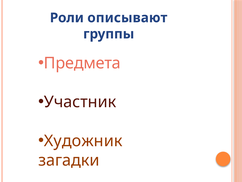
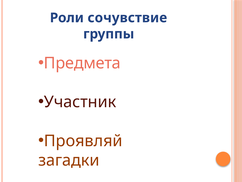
описывают: описывают -> сочувствие
Художник: Художник -> Проявляй
